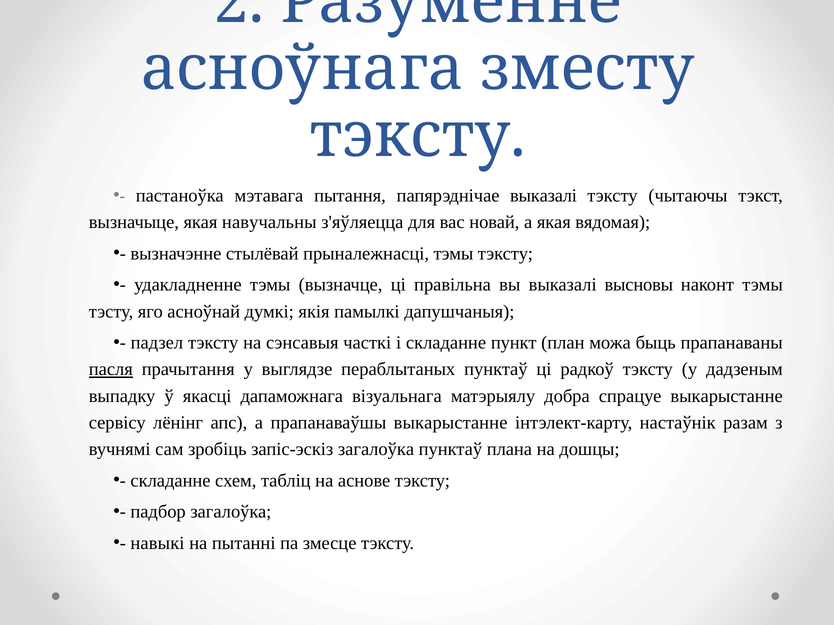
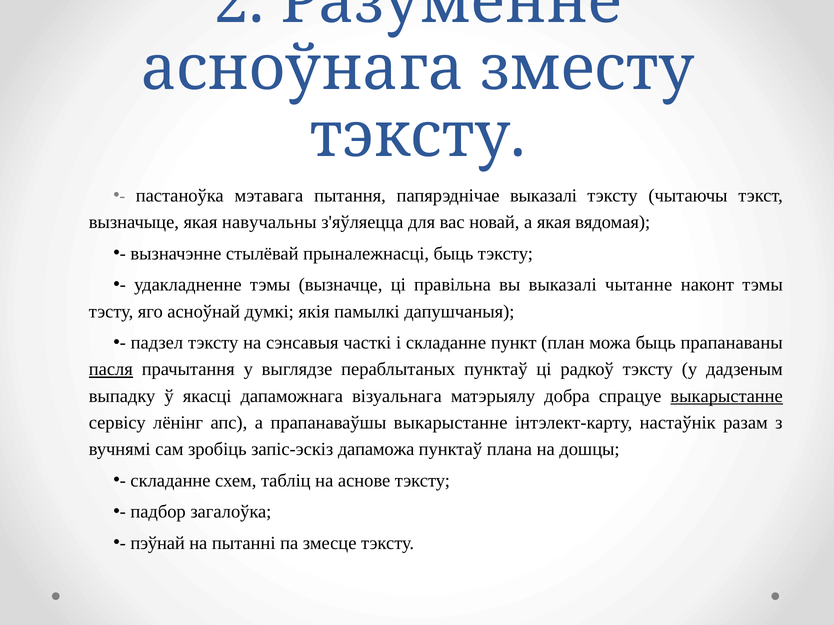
прыналежнасці тэмы: тэмы -> быць
высновы: высновы -> чытанне
выкарыстанне at (727, 396) underline: none -> present
запіс-эскіз загалоўка: загалоўка -> дапаможа
навыкі: навыкі -> пэўнай
